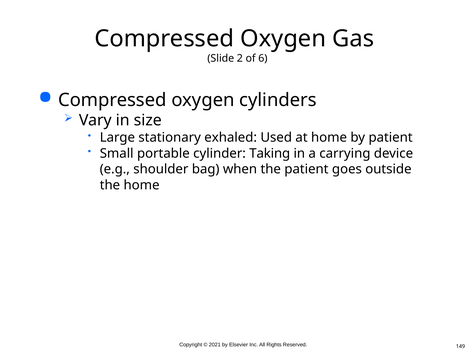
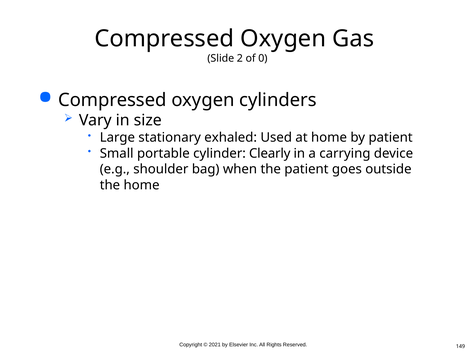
6: 6 -> 0
Taking: Taking -> Clearly
